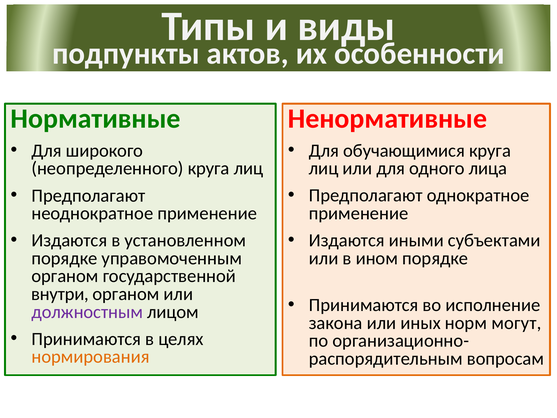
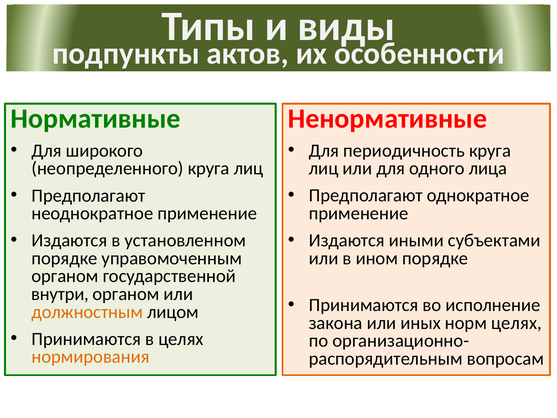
обучающимися: обучающимися -> периодичность
должностным colour: purple -> orange
норм могут: могут -> целях
